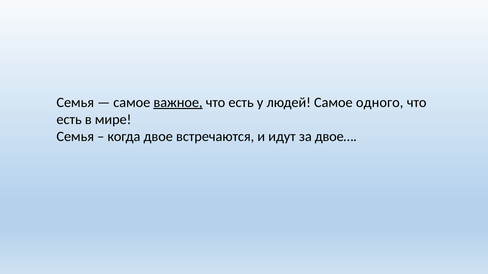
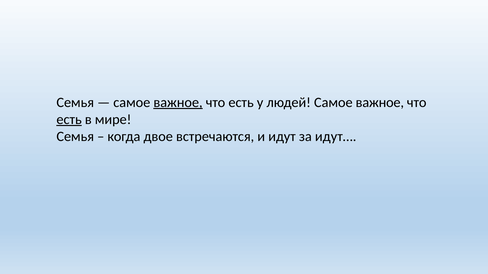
людей Самое одного: одного -> важное
есть at (69, 120) underline: none -> present
двое…: двое… -> идут…
